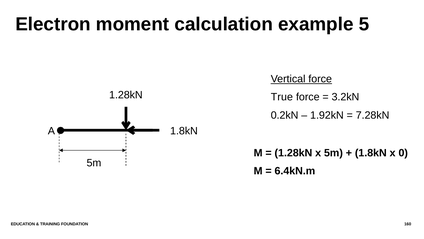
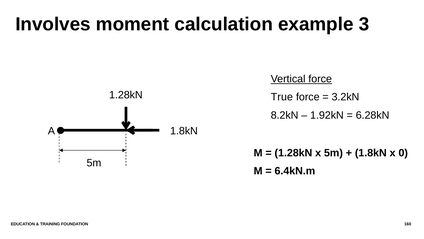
Electron: Electron -> Involves
5: 5 -> 3
0.2kN: 0.2kN -> 8.2kN
7.28kN: 7.28kN -> 6.28kN
